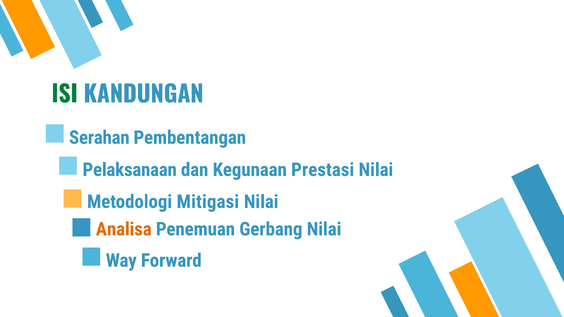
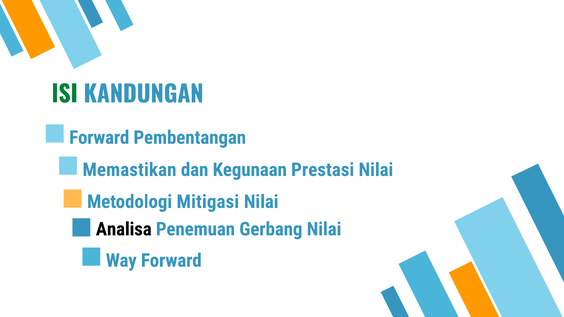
Serahan at (99, 138): Serahan -> Forward
Pelaksanaan: Pelaksanaan -> Memastikan
Analisa colour: orange -> black
